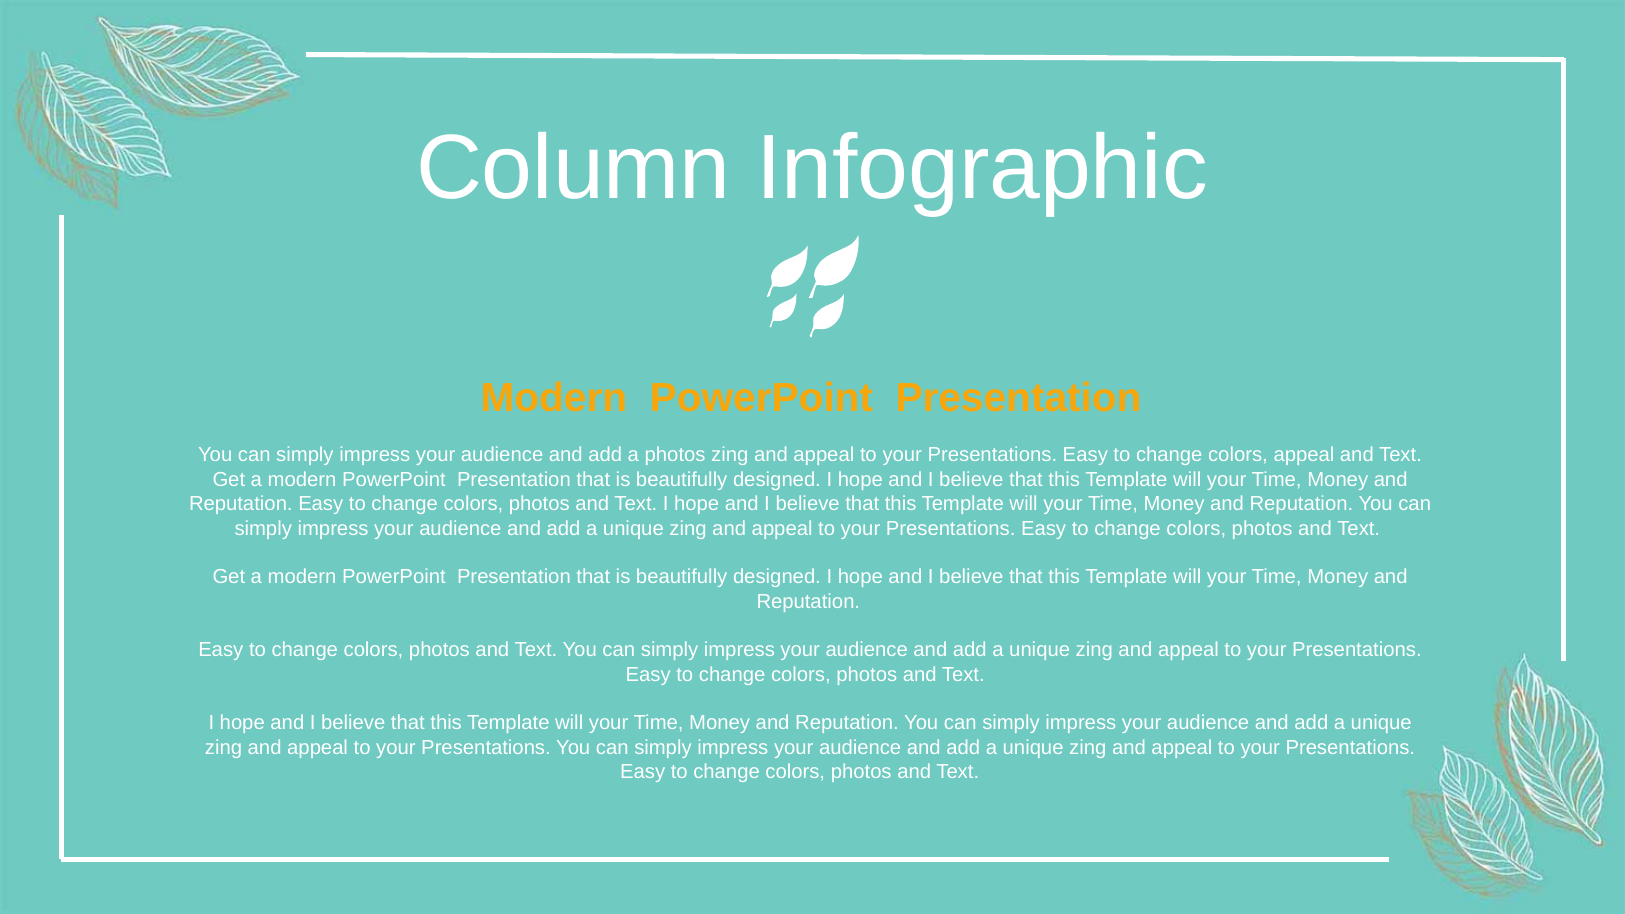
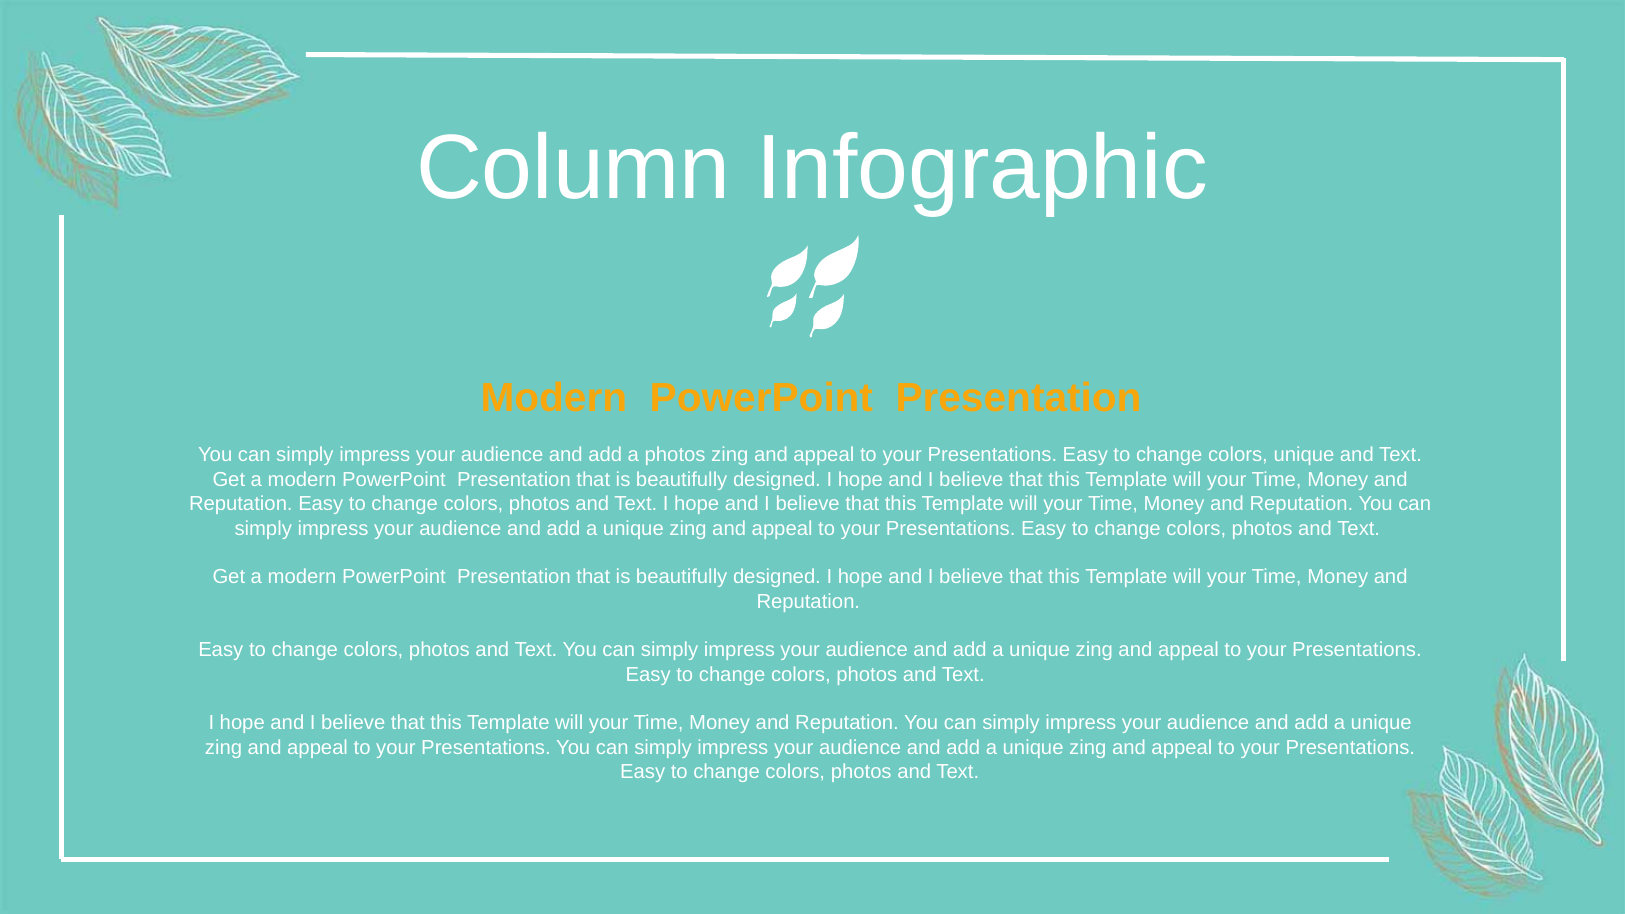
colors appeal: appeal -> unique
